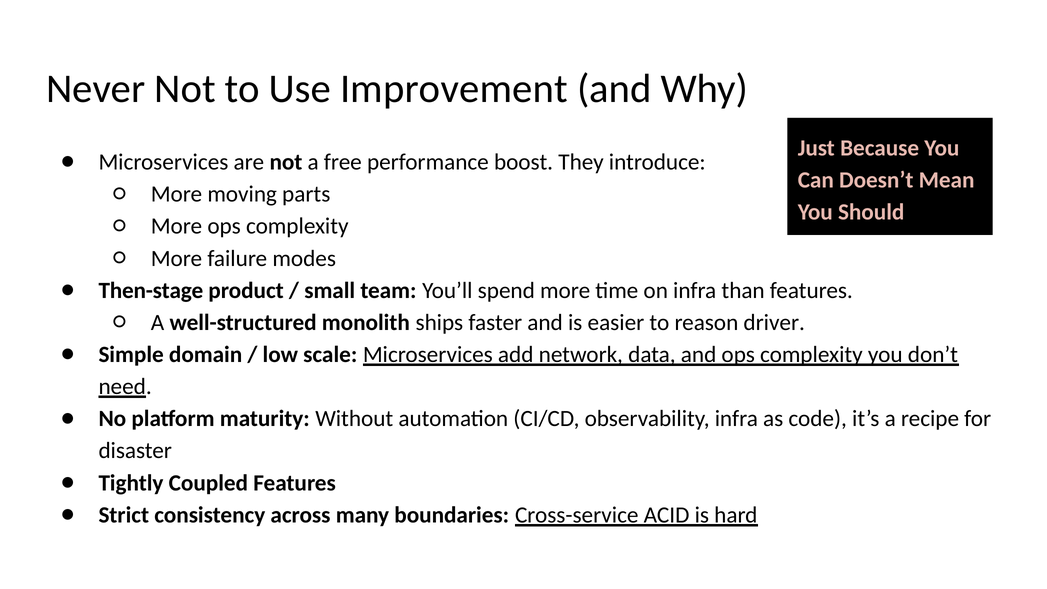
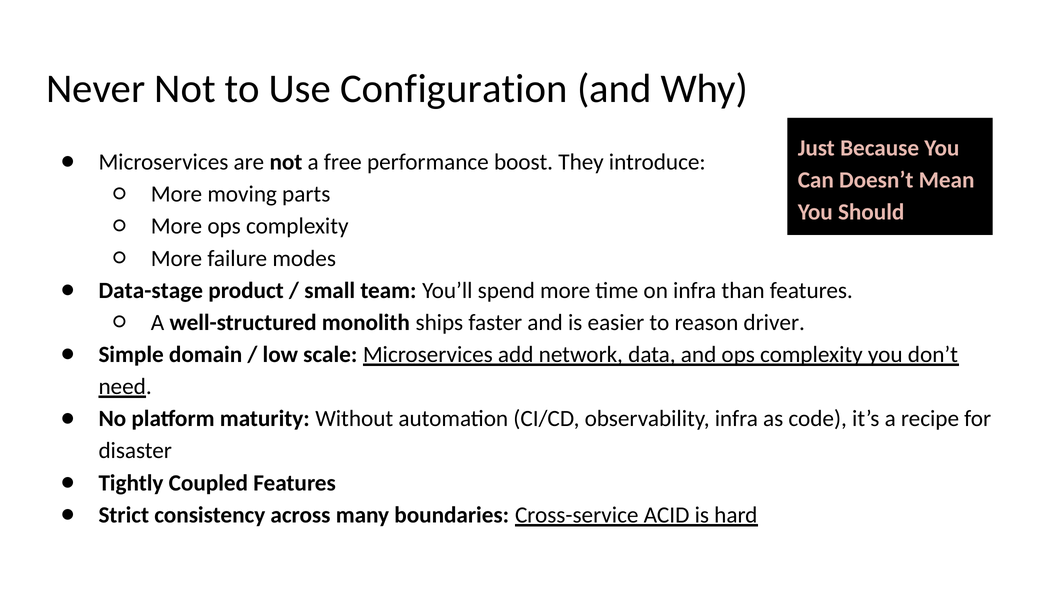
Improvement: Improvement -> Configuration
Then-stage: Then-stage -> Data-stage
